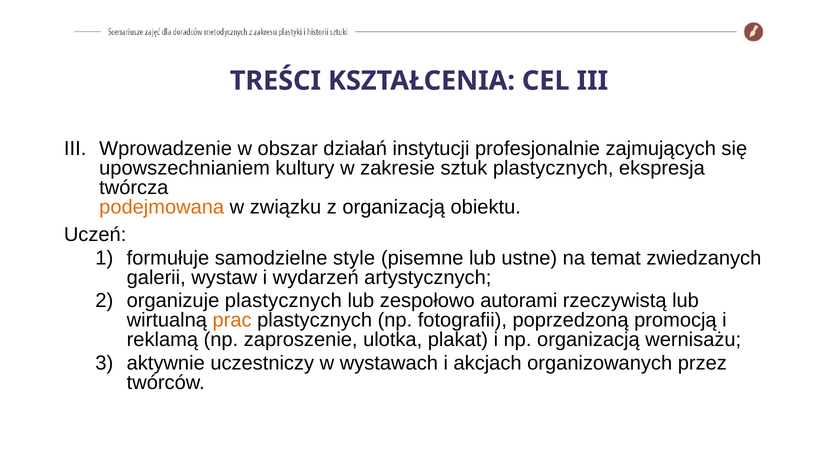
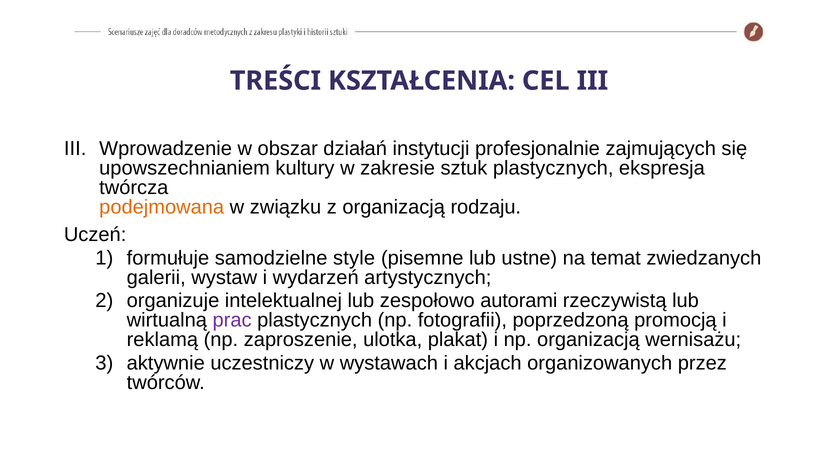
obiektu: obiektu -> rodzaju
organizuje plastycznych: plastycznych -> intelektualnej
prac colour: orange -> purple
